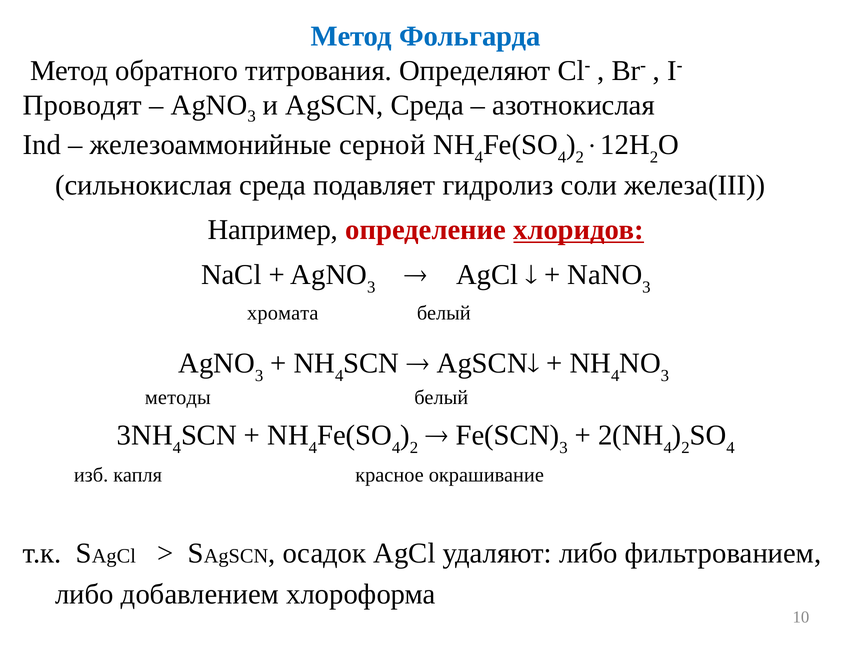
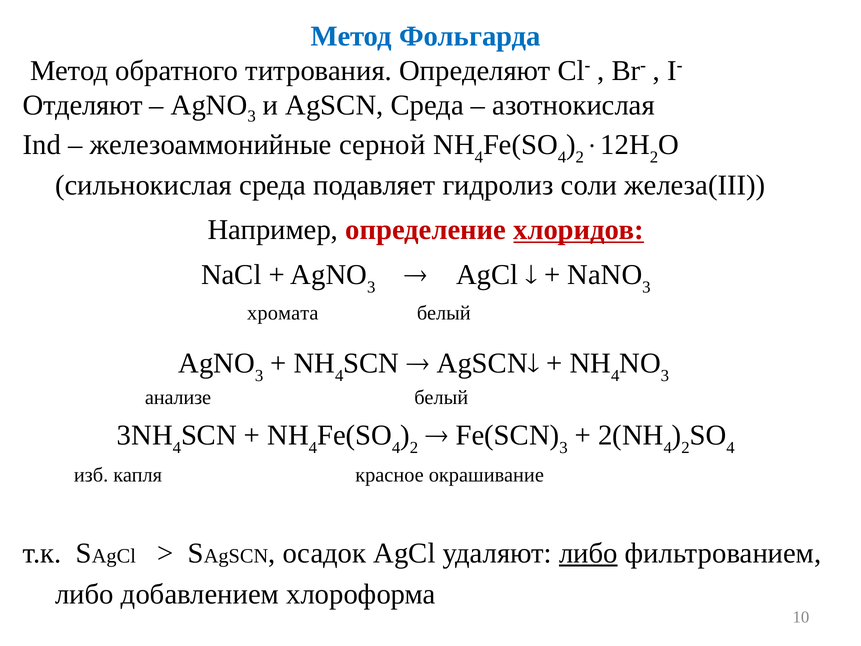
Проводят: Проводят -> Отделяют
методы: методы -> анализе
либо at (588, 553) underline: none -> present
